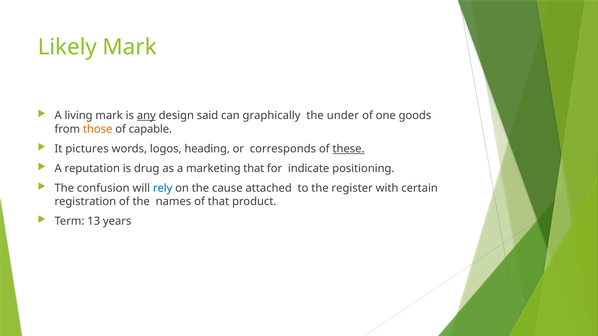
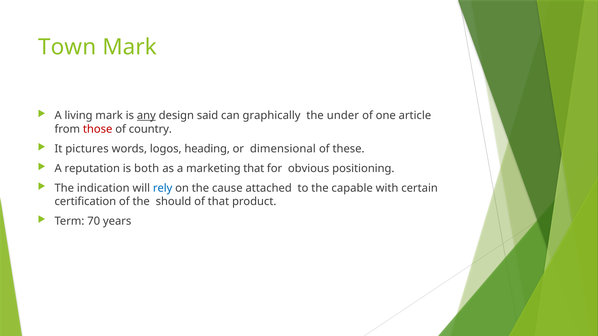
Likely: Likely -> Town
goods: goods -> article
those colour: orange -> red
capable: capable -> country
corresponds: corresponds -> dimensional
these underline: present -> none
drug: drug -> both
indicate: indicate -> obvious
confusion: confusion -> indication
register: register -> capable
registration: registration -> certification
names: names -> should
13: 13 -> 70
